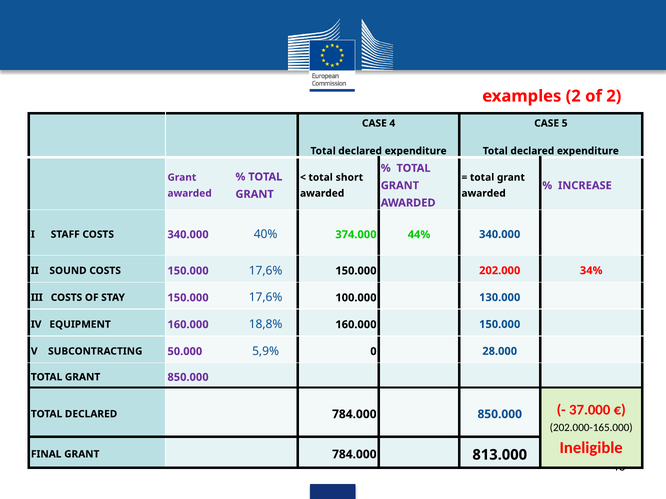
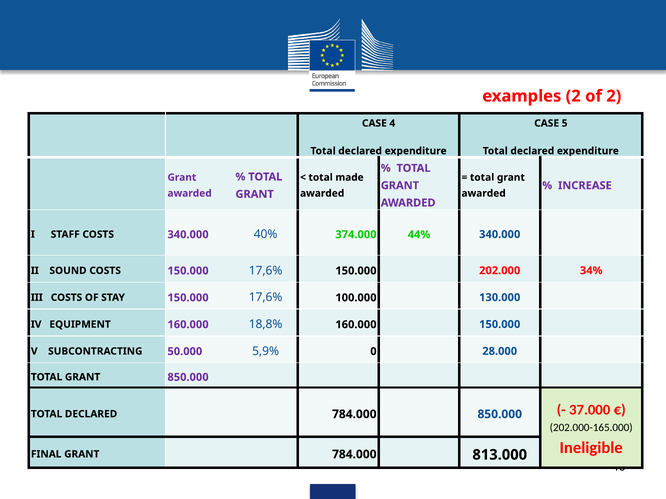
short: short -> made
